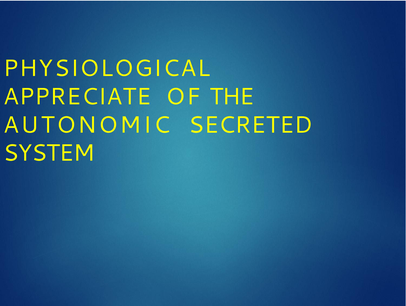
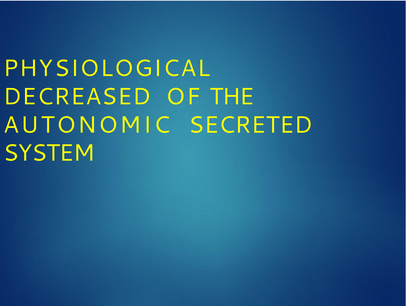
APPRECIATE: APPRECIATE -> DECREASED
